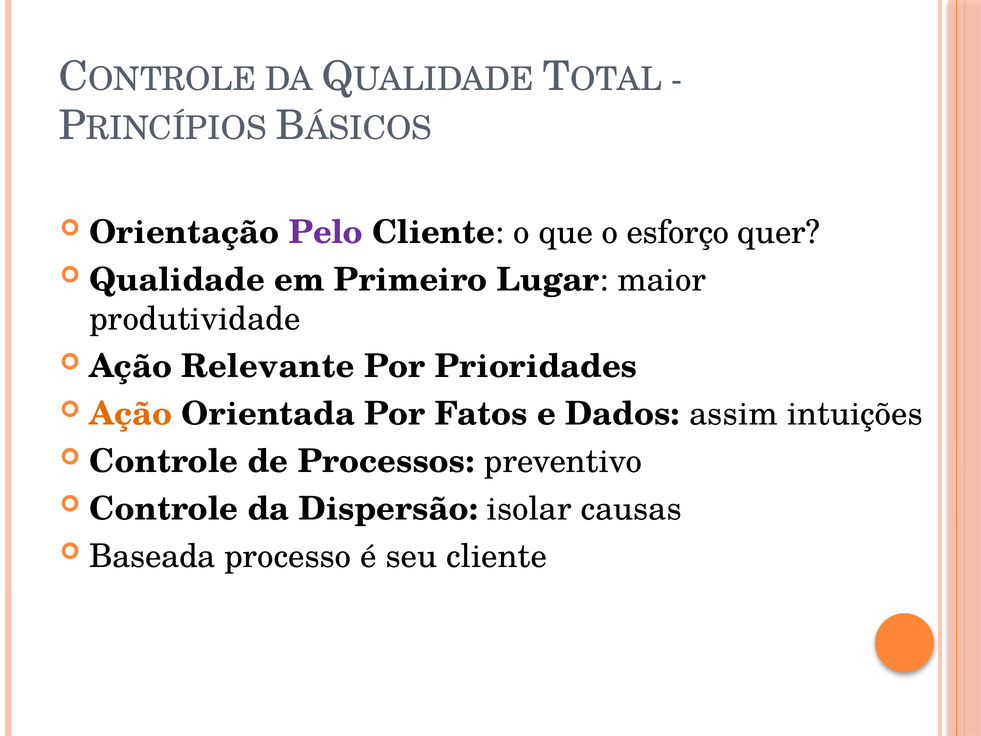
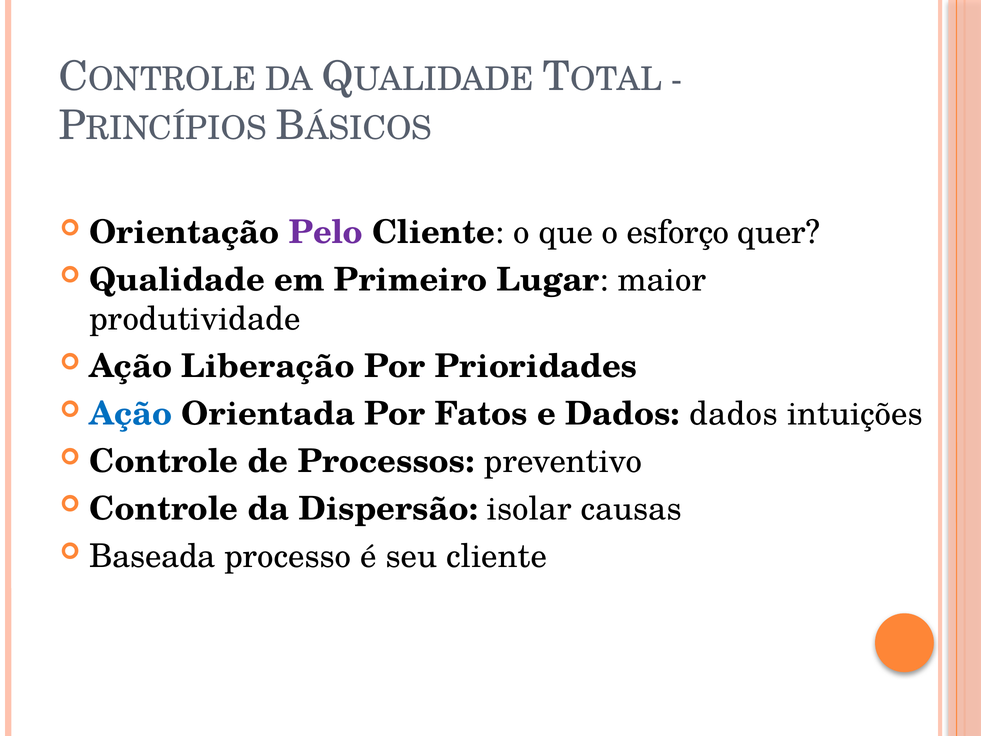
Relevante: Relevante -> Liberação
Ação at (131, 414) colour: orange -> blue
Dados assim: assim -> dados
